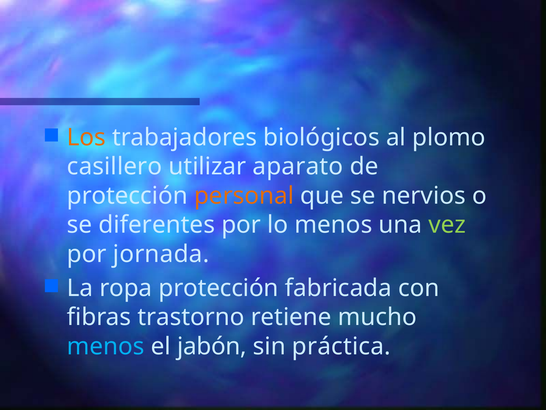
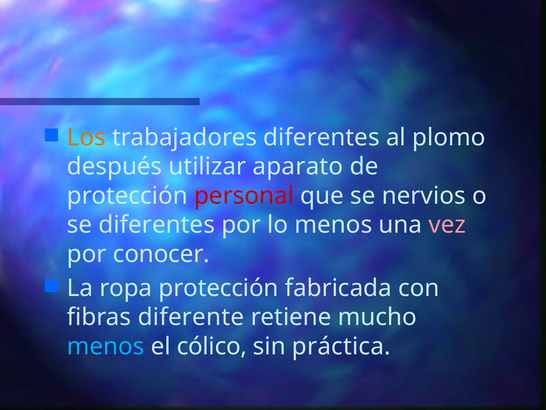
trabajadores biológicos: biológicos -> diferentes
casillero: casillero -> después
personal colour: orange -> red
vez colour: light green -> pink
jornada: jornada -> conocer
trastorno: trastorno -> diferente
jabón: jabón -> cólico
